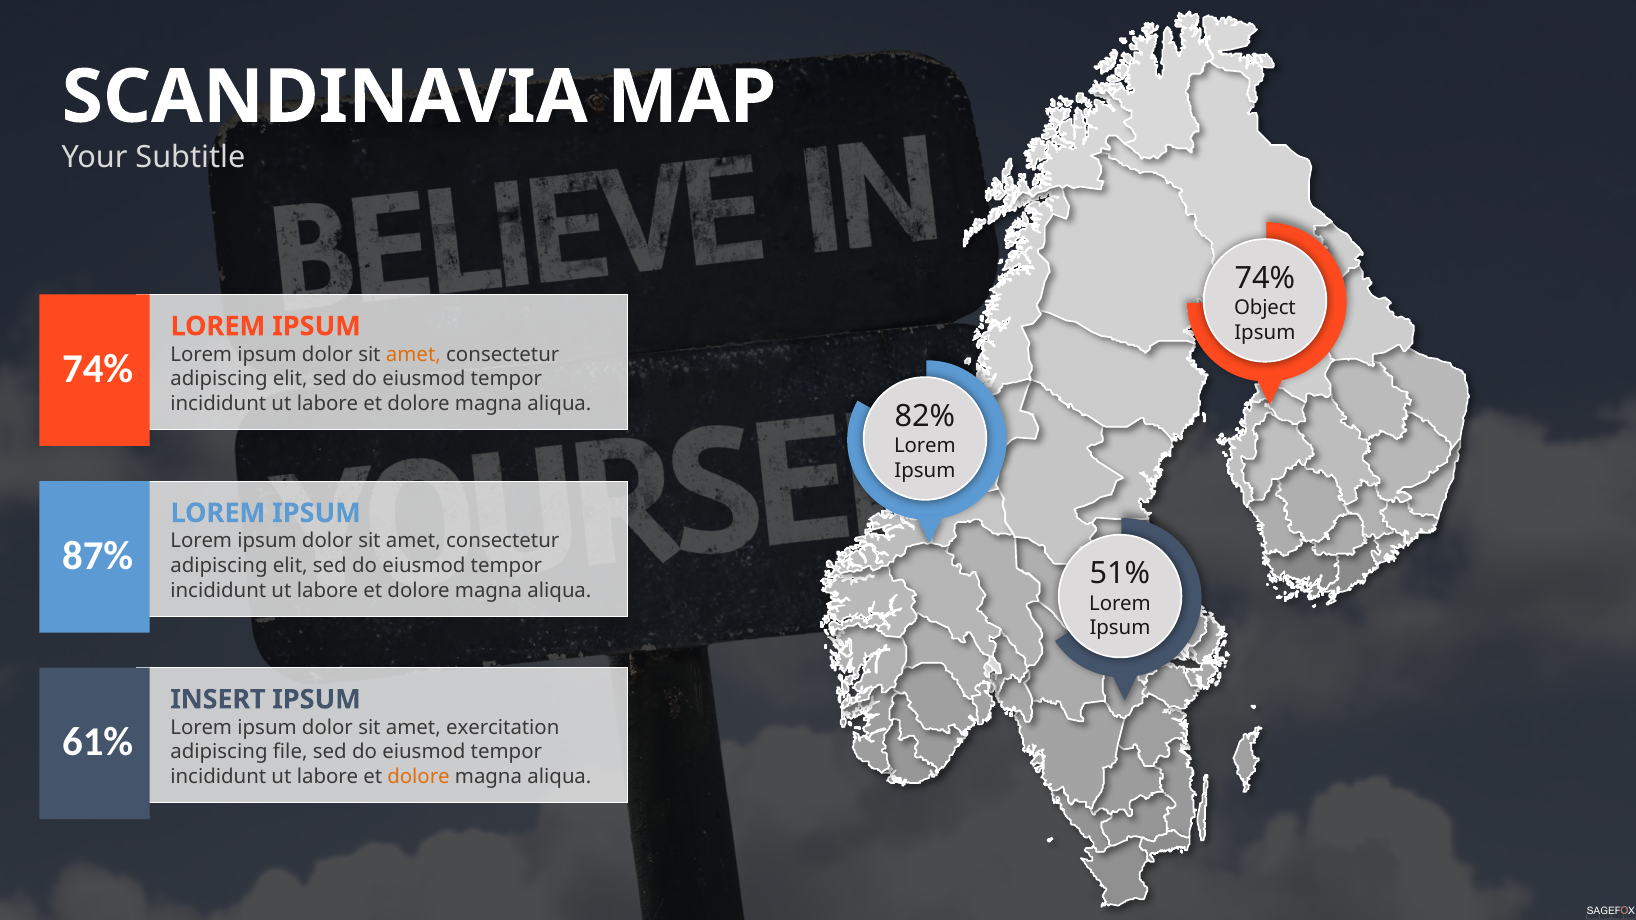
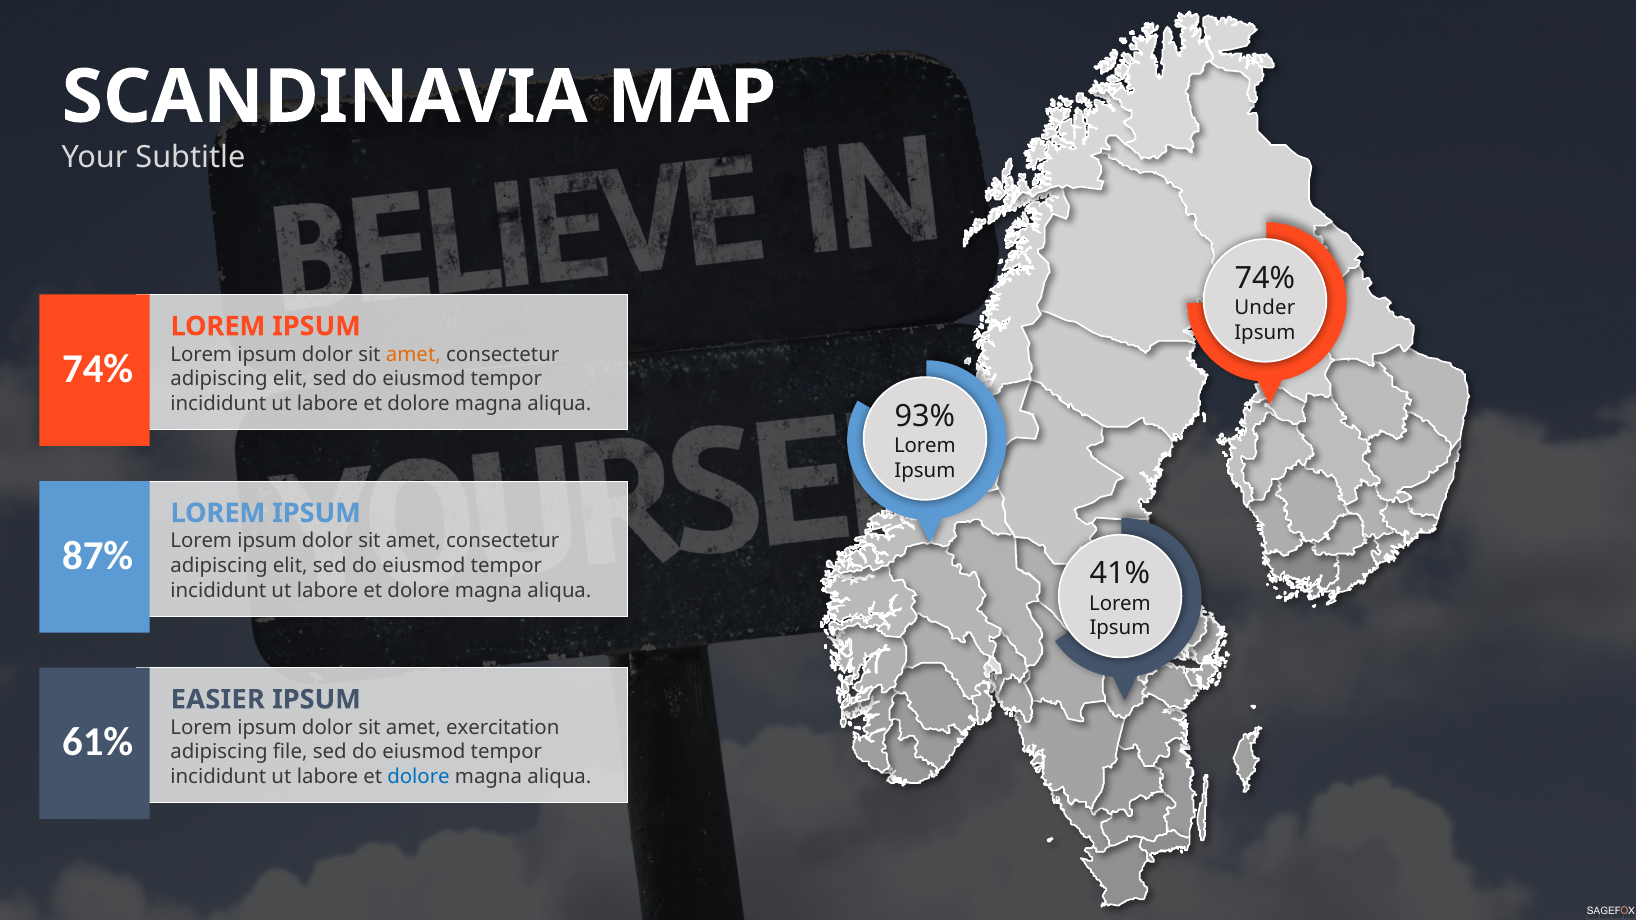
Object: Object -> Under
82%: 82% -> 93%
51%: 51% -> 41%
INSERT: INSERT -> EASIER
dolore at (419, 777) colour: orange -> blue
